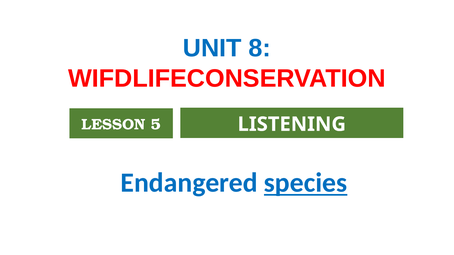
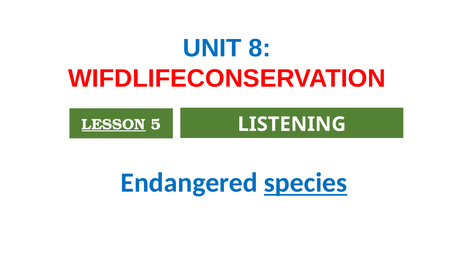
LESSON underline: none -> present
